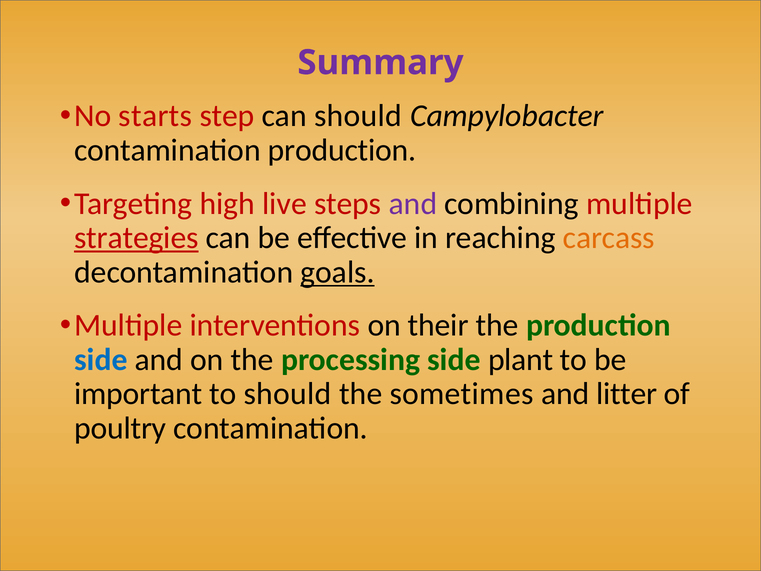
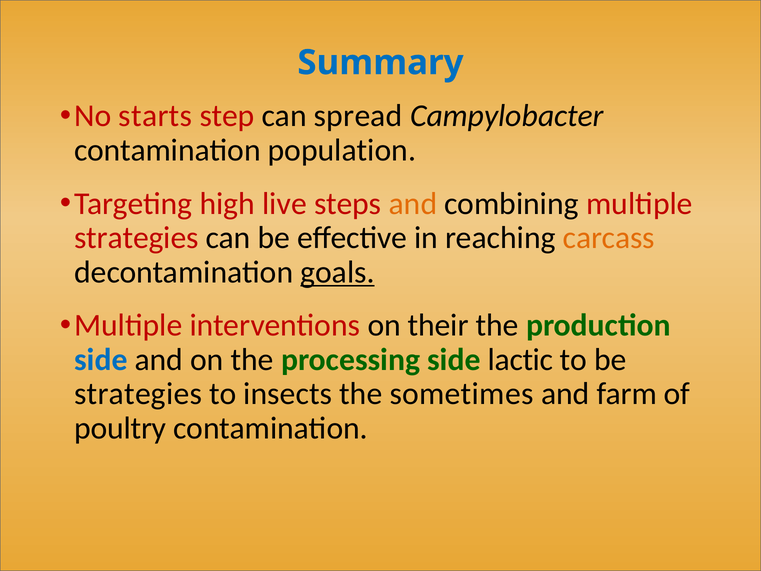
Summary colour: purple -> blue
can should: should -> spread
contamination production: production -> population
and at (413, 203) colour: purple -> orange
strategies at (136, 238) underline: present -> none
plant: plant -> lactic
important at (138, 394): important -> strategies
to should: should -> insects
litter: litter -> farm
